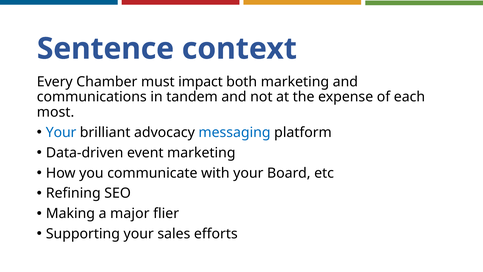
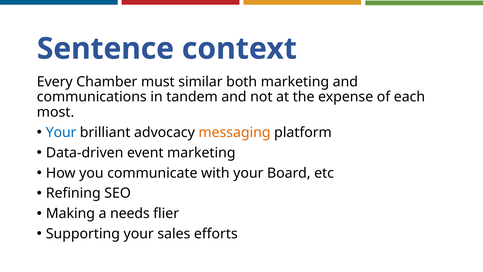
impact: impact -> similar
messaging colour: blue -> orange
major: major -> needs
